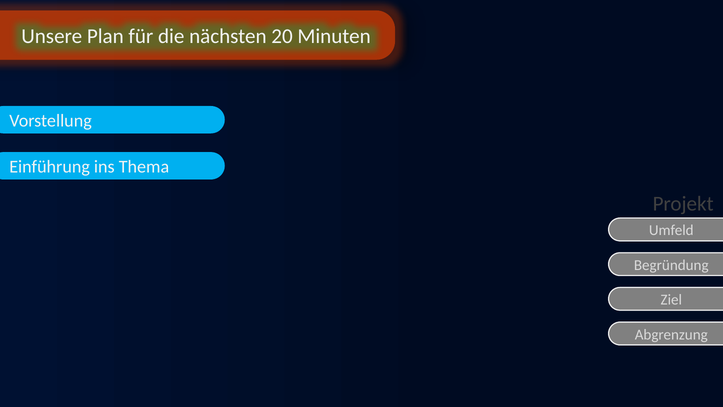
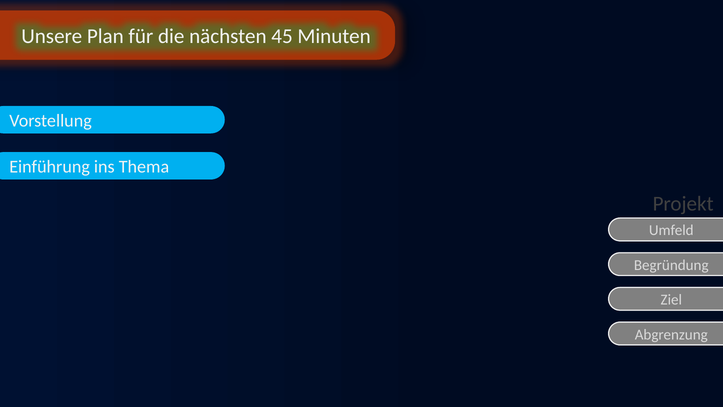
20: 20 -> 45
